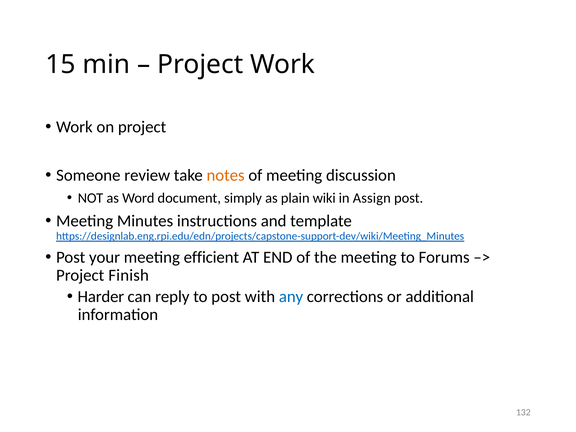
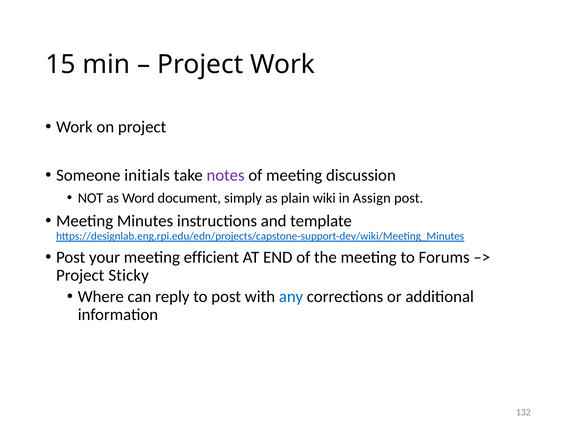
review: review -> initials
notes colour: orange -> purple
Finish: Finish -> Sticky
Harder: Harder -> Where
